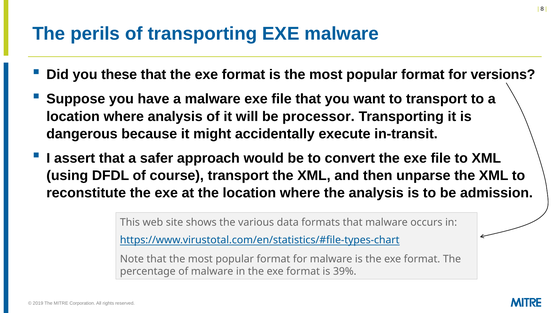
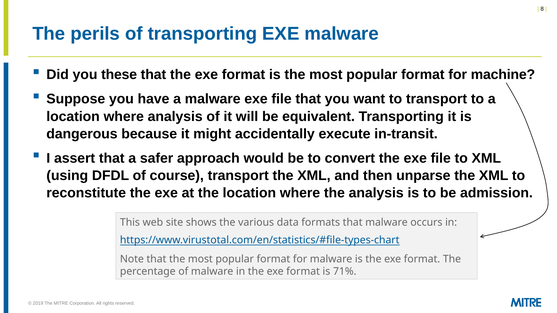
versions: versions -> machine
processor: processor -> equivalent
39%: 39% -> 71%
